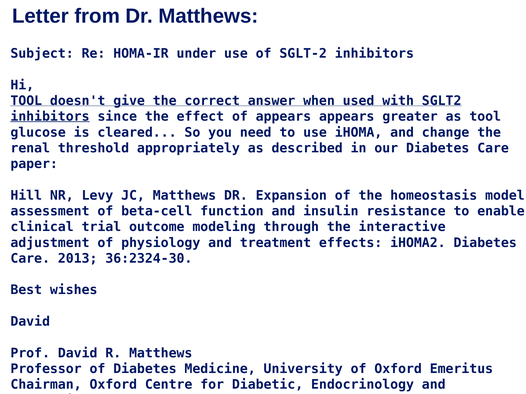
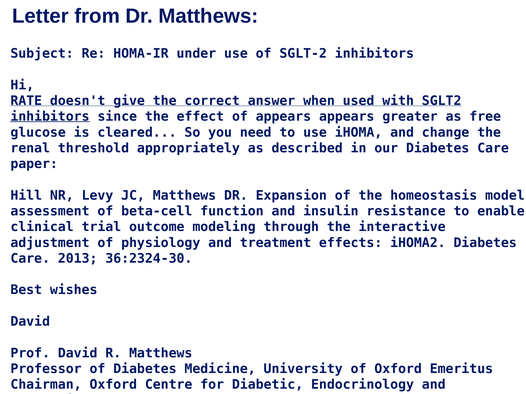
TOOL at (26, 101): TOOL -> RATE
as tool: tool -> free
